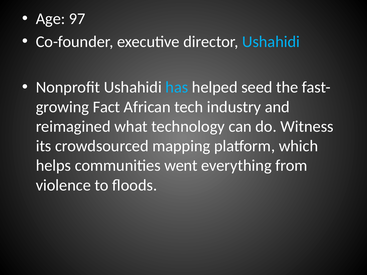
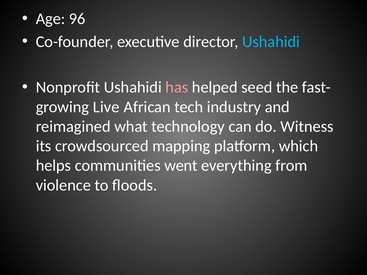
97: 97 -> 96
has colour: light blue -> pink
Fact: Fact -> Live
